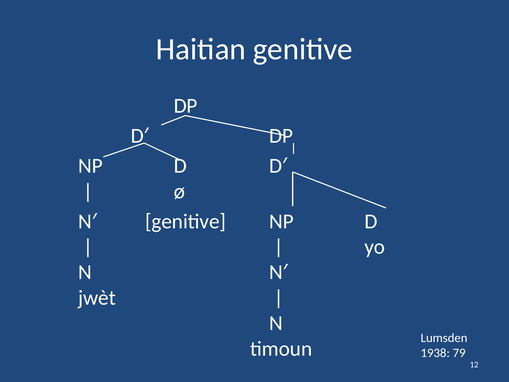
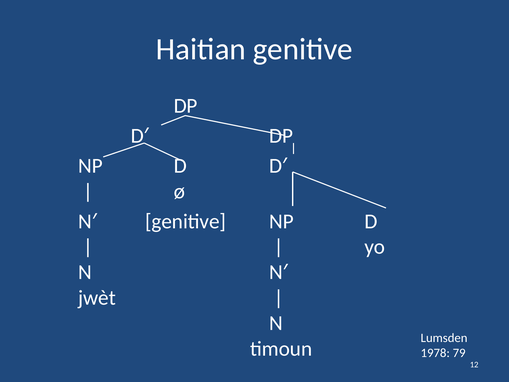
1938: 1938 -> 1978
